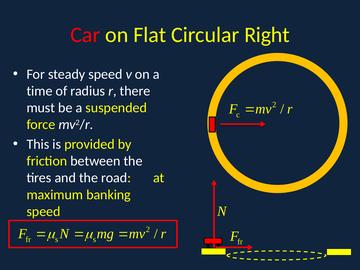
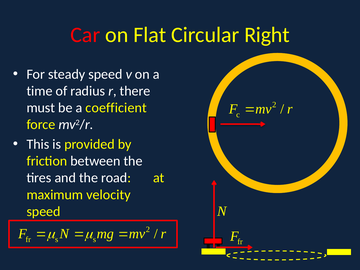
suspended: suspended -> coefficient
banking: banking -> velocity
